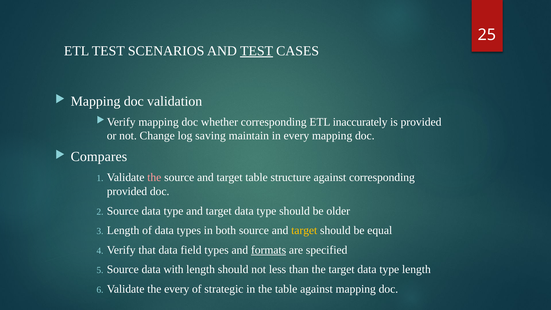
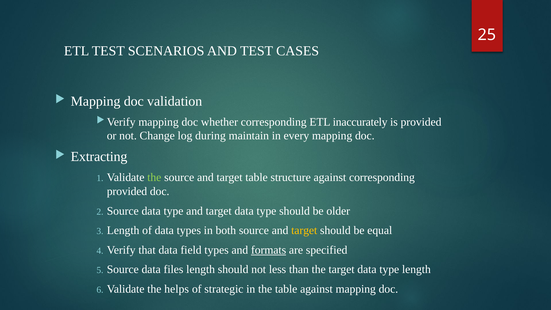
TEST at (257, 51) underline: present -> none
saving: saving -> during
Compares: Compares -> Extracting
the at (154, 178) colour: pink -> light green
with: with -> files
the every: every -> helps
